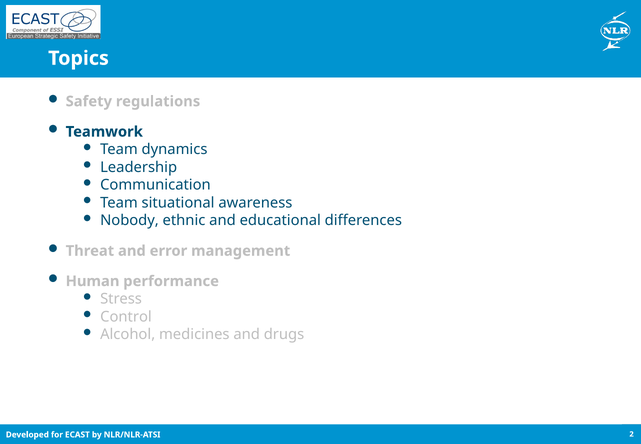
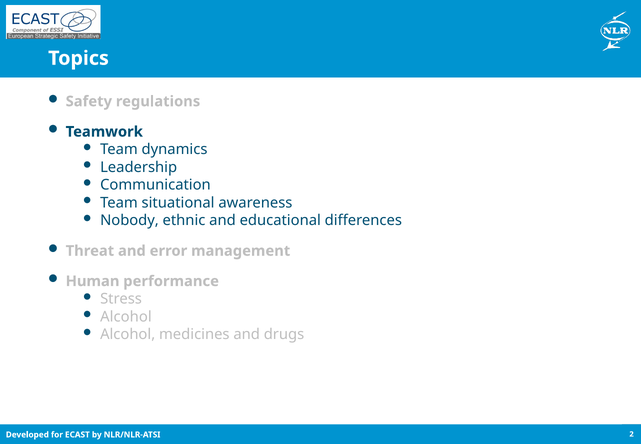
Control at (126, 317): Control -> Alcohol
